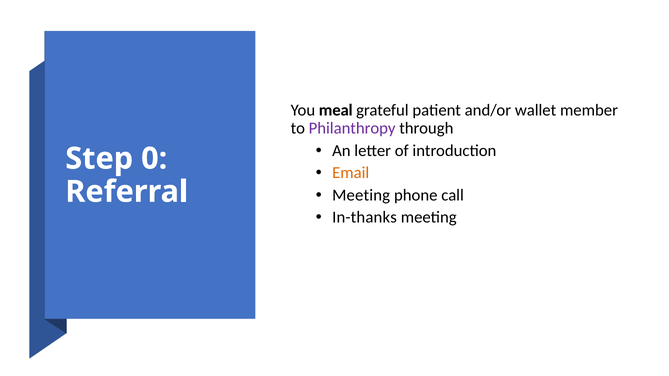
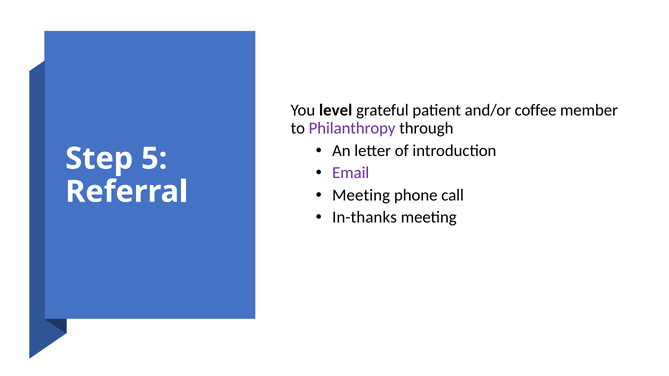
meal: meal -> level
wallet: wallet -> coffee
0: 0 -> 5
Email colour: orange -> purple
